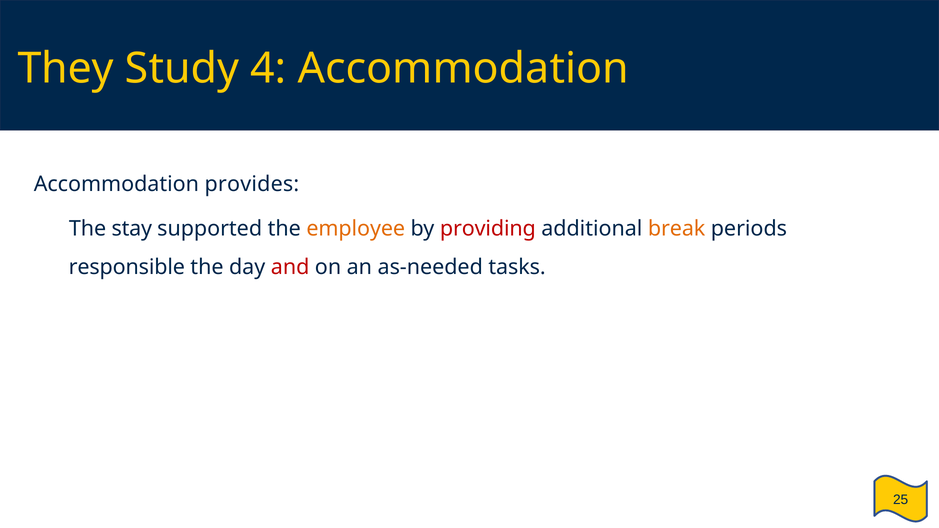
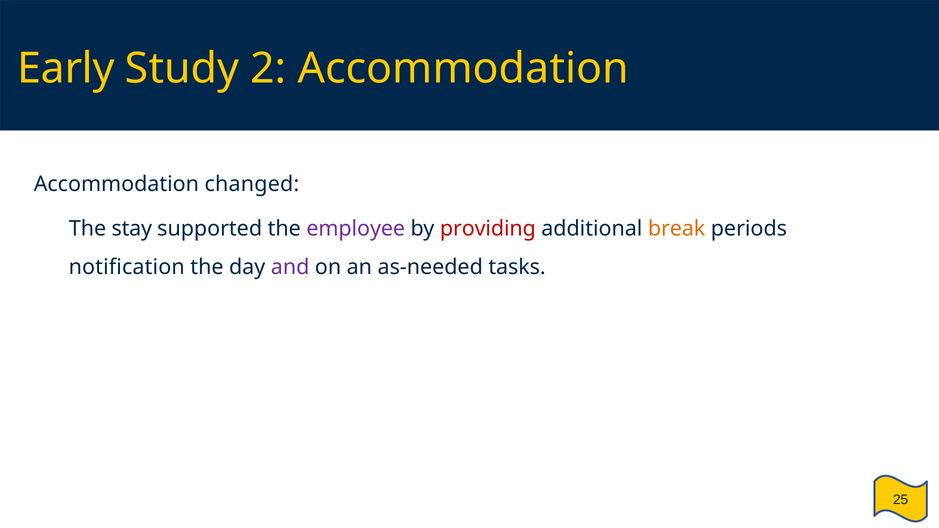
They: They -> Early
4: 4 -> 2
provides: provides -> changed
employee colour: orange -> purple
responsible: responsible -> notification
and colour: red -> purple
